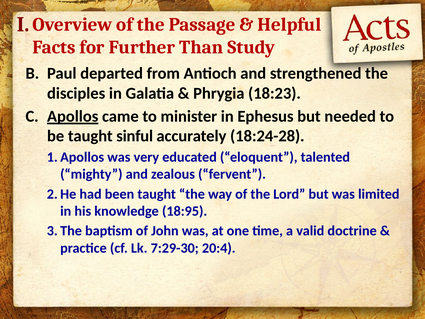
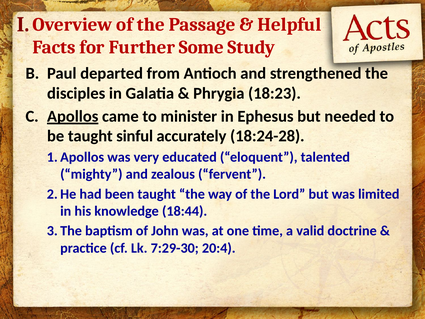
Than: Than -> Some
18:95: 18:95 -> 18:44
